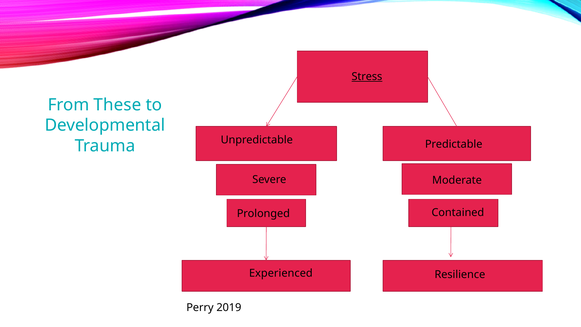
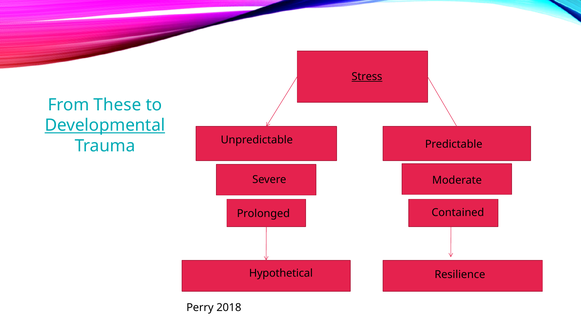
Developmental underline: none -> present
Experienced: Experienced -> Hypothetical
2019: 2019 -> 2018
